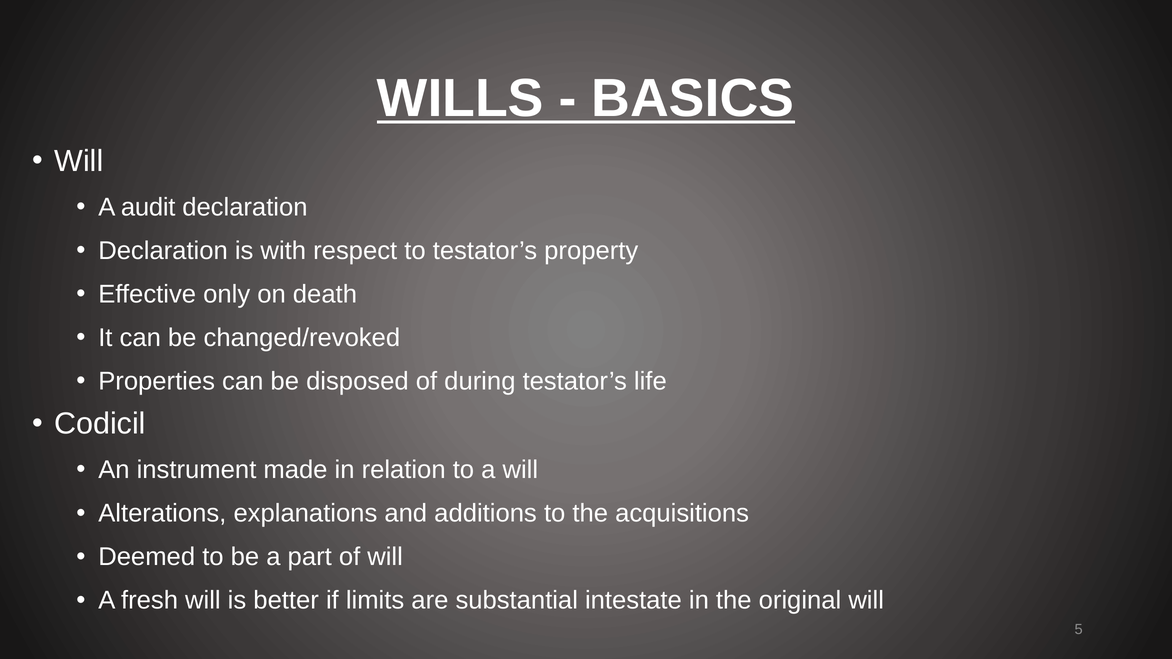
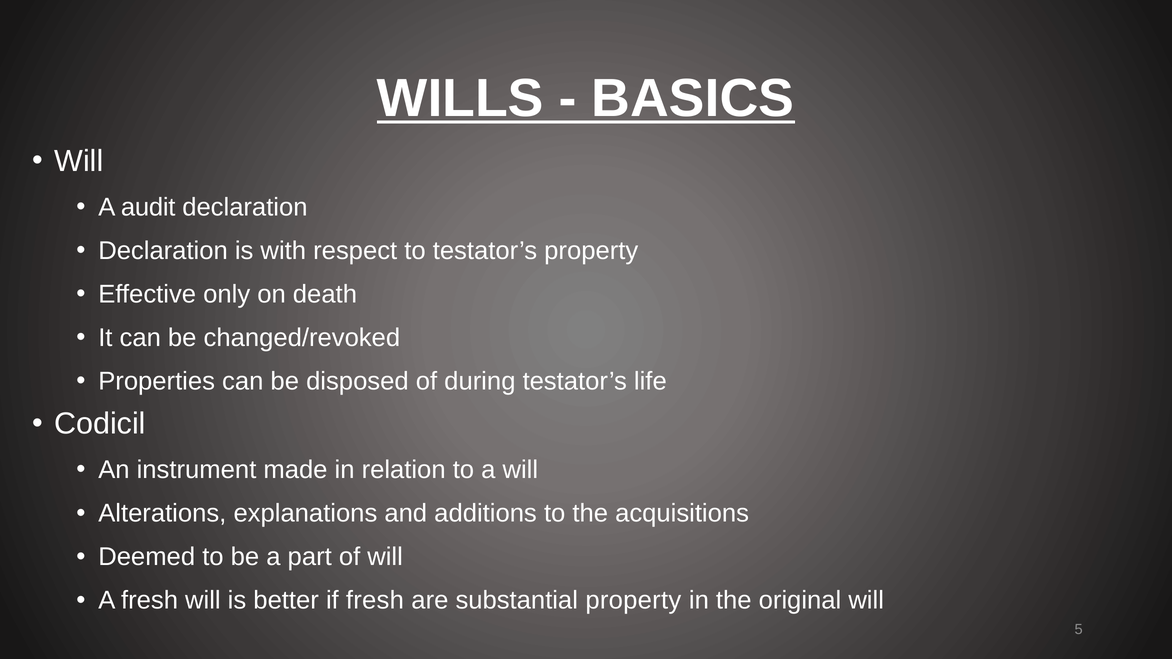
if limits: limits -> fresh
substantial intestate: intestate -> property
